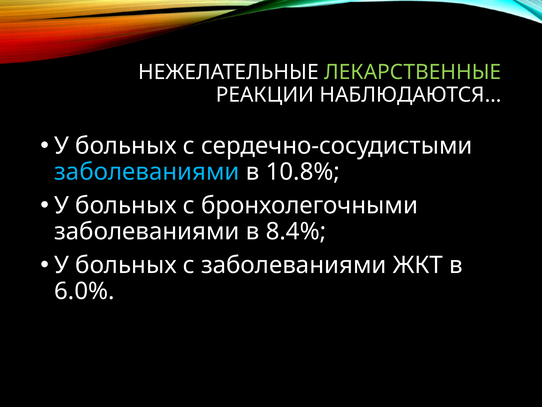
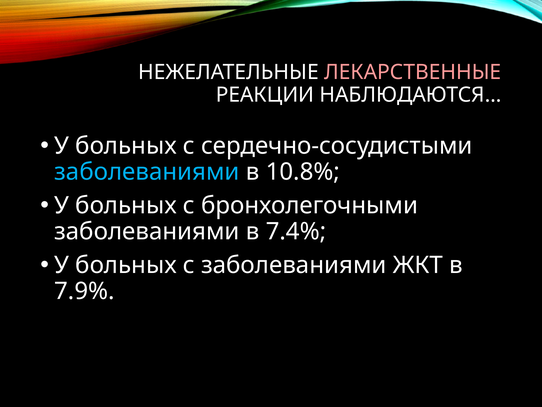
ЛЕКАРСТВЕННЫЕ colour: light green -> pink
8.4%: 8.4% -> 7.4%
6.0%: 6.0% -> 7.9%
